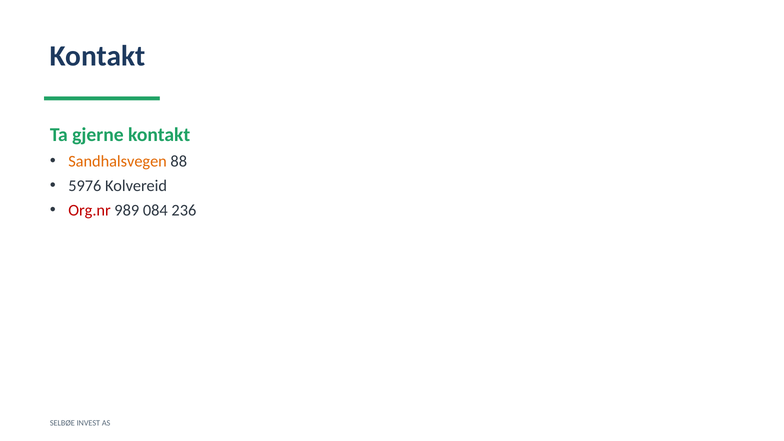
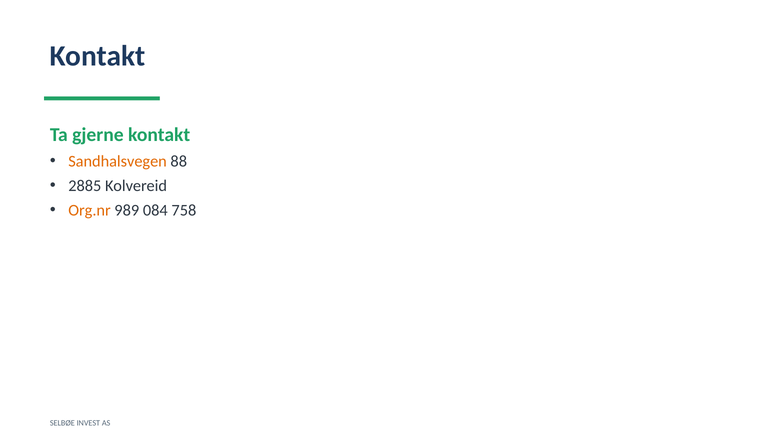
5976: 5976 -> 2885
Org.nr colour: red -> orange
236: 236 -> 758
